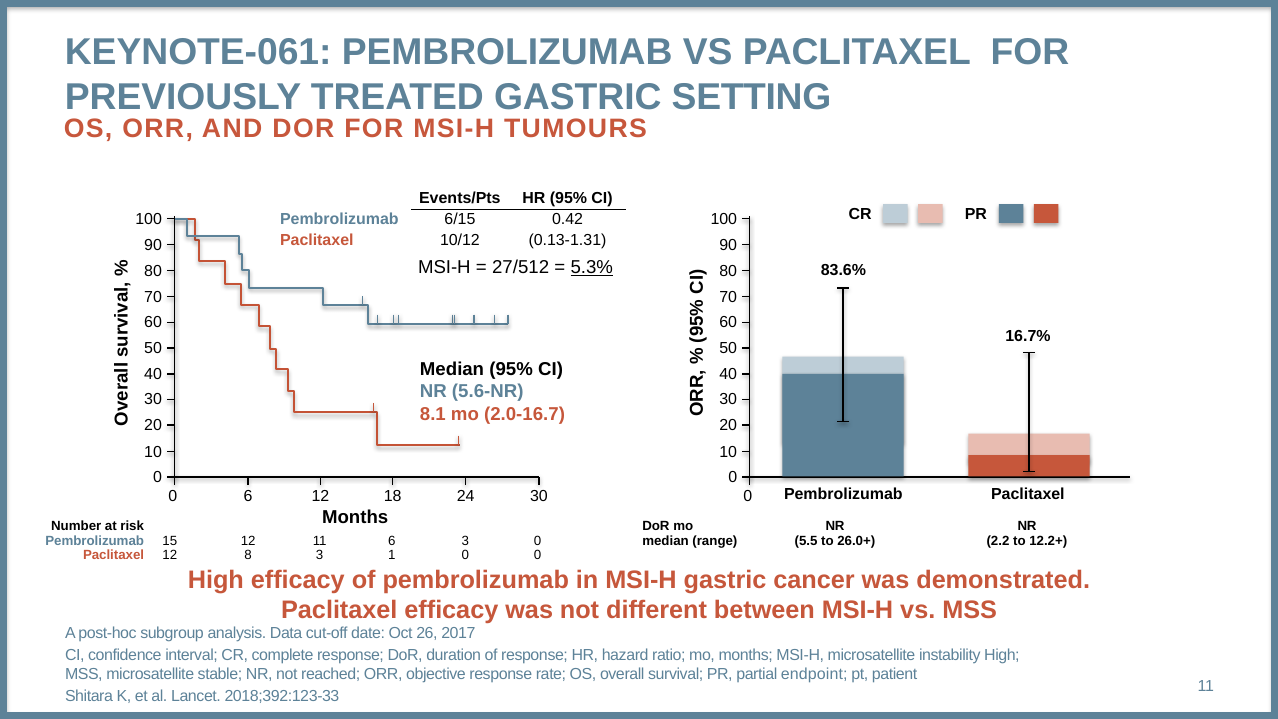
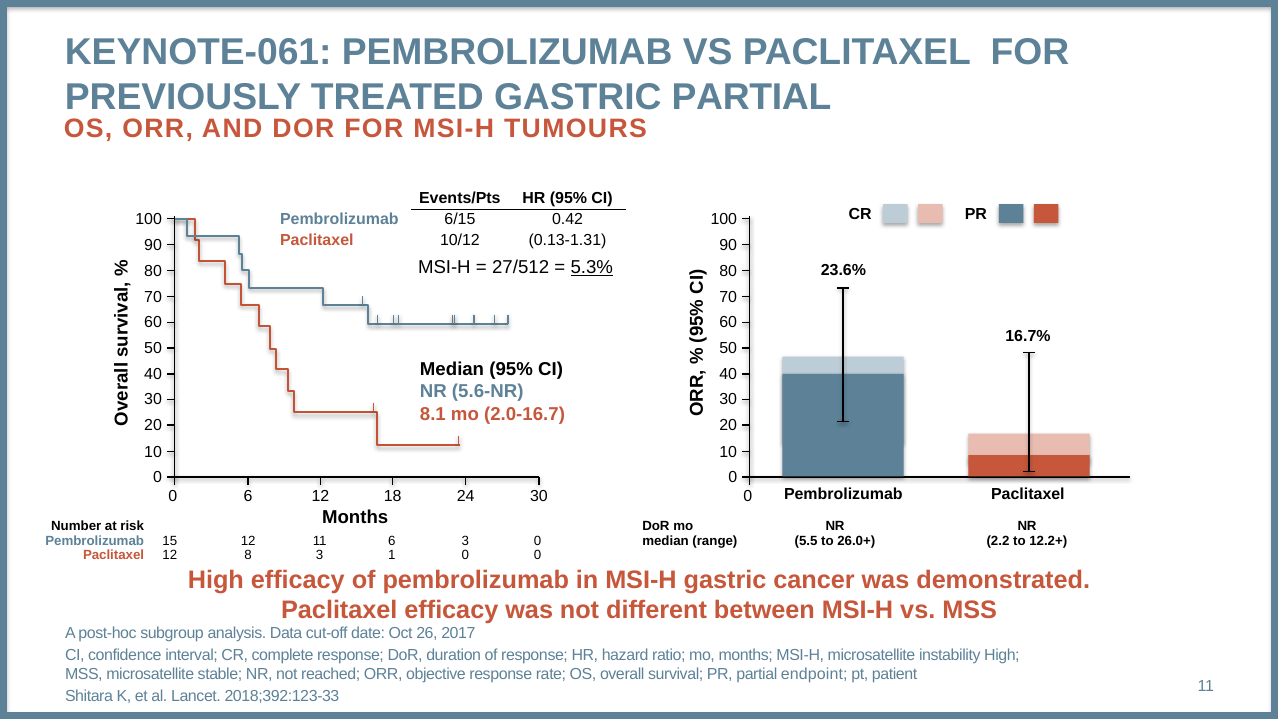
GASTRIC SETTING: SETTING -> PARTIAL
83.6%: 83.6% -> 23.6%
